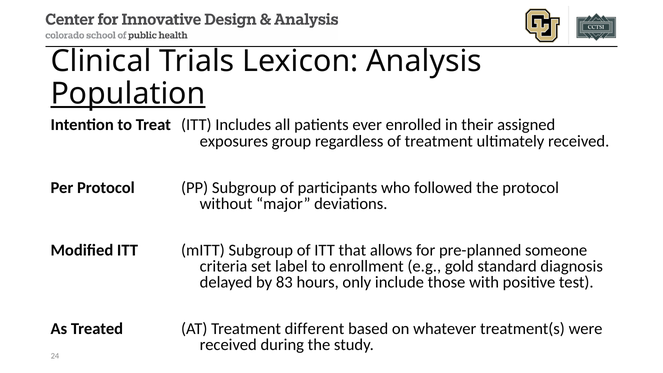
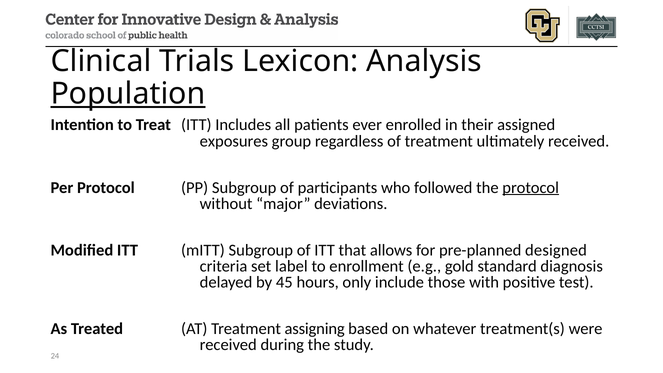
protocol at (531, 188) underline: none -> present
someone: someone -> designed
83: 83 -> 45
different: different -> assigning
